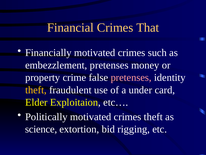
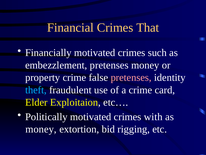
theft at (36, 90) colour: yellow -> light blue
a under: under -> crime
crimes theft: theft -> with
science at (41, 129): science -> money
